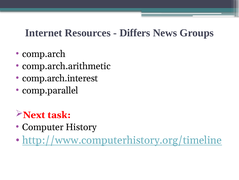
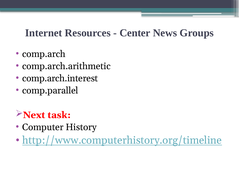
Differs: Differs -> Center
